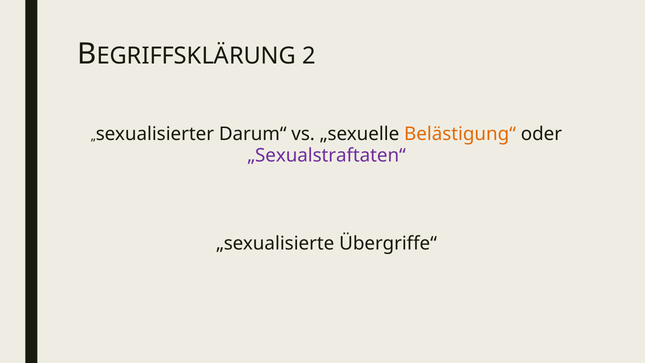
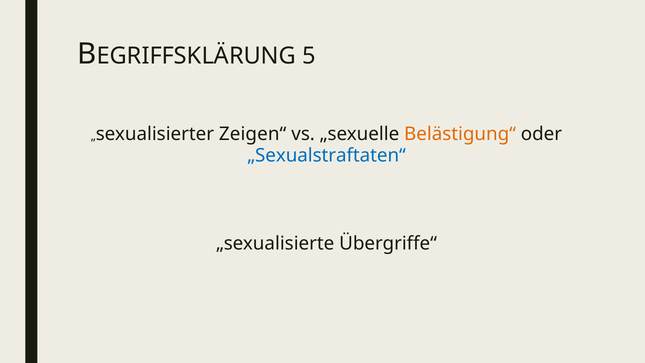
2: 2 -> 5
Darum“: Darum“ -> Zeigen“
„Sexualstraftaten“ colour: purple -> blue
